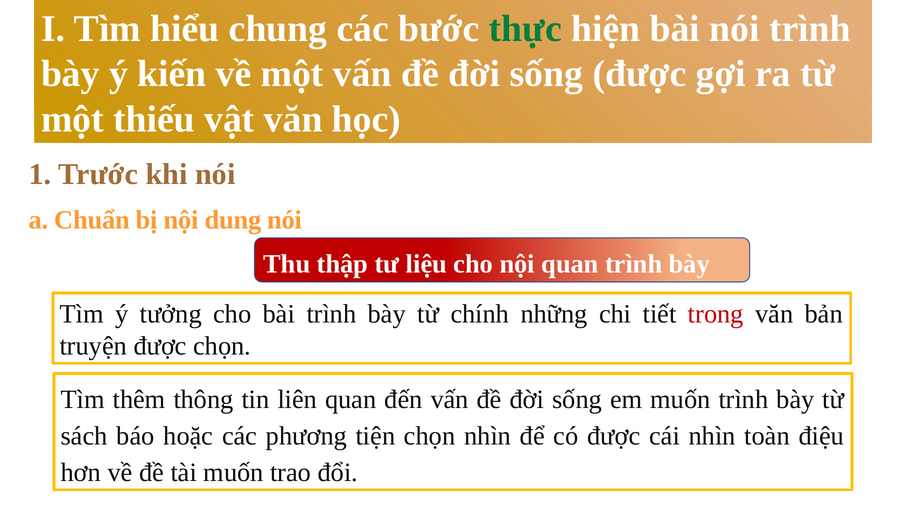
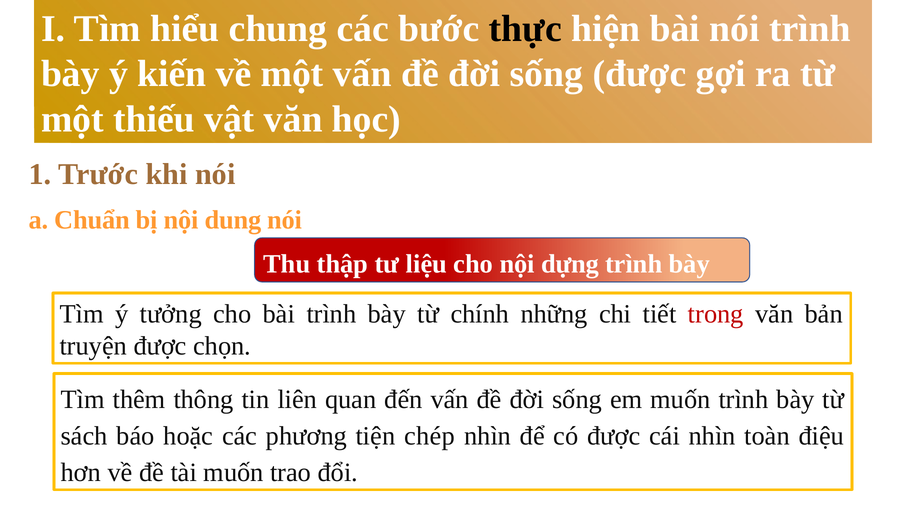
thực colour: green -> black
nội quan: quan -> dựng
tiện chọn: chọn -> chép
